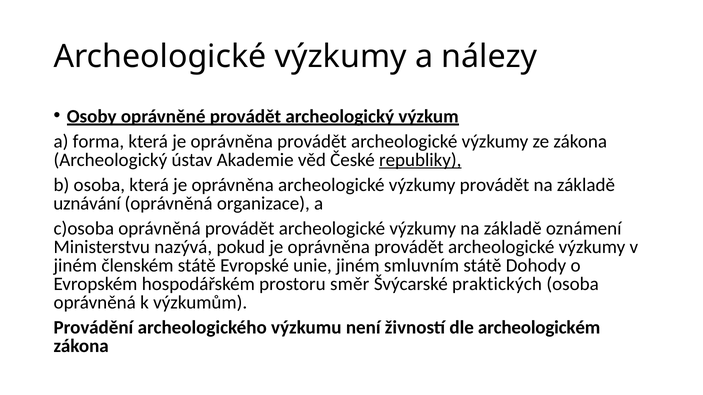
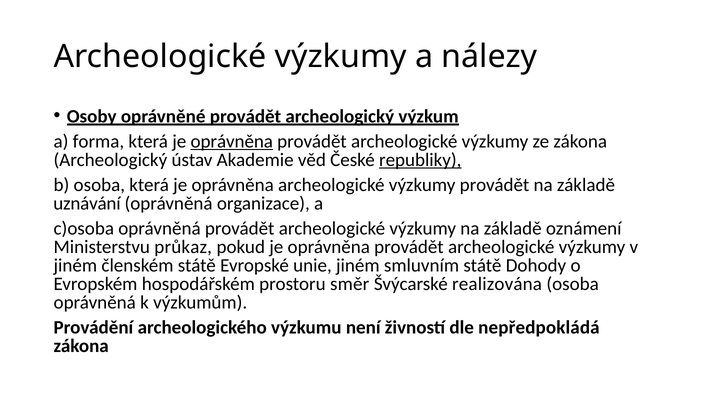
oprávněna at (232, 141) underline: none -> present
nazývá: nazývá -> průkaz
praktických: praktických -> realizována
archeologickém: archeologickém -> nepředpokládá
